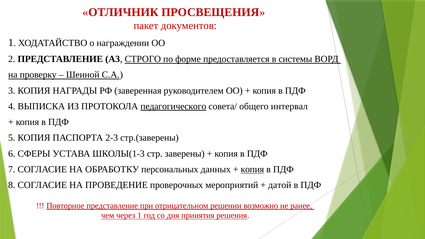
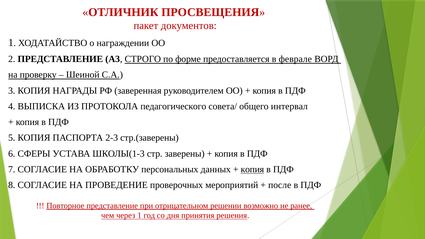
системы: системы -> феврале
педагогического underline: present -> none
датой: датой -> после
